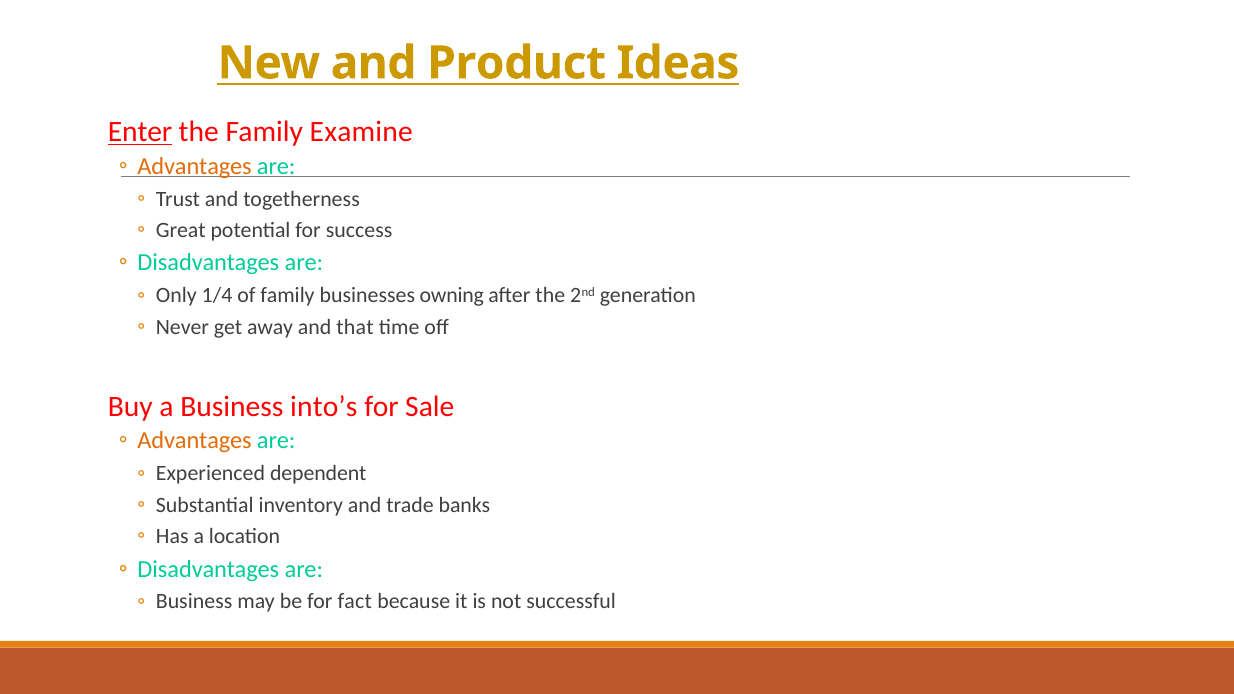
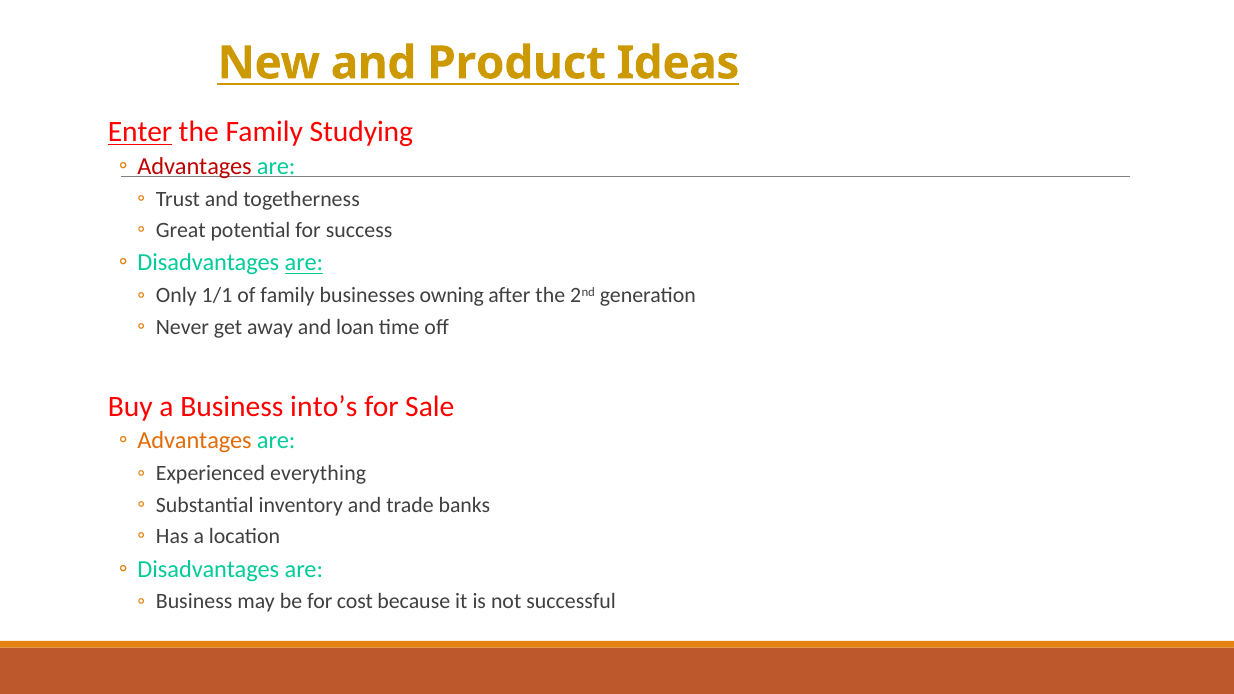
Examine: Examine -> Studying
Advantages at (195, 166) colour: orange -> red
are at (304, 263) underline: none -> present
1/4: 1/4 -> 1/1
that: that -> loan
dependent: dependent -> everything
fact: fact -> cost
